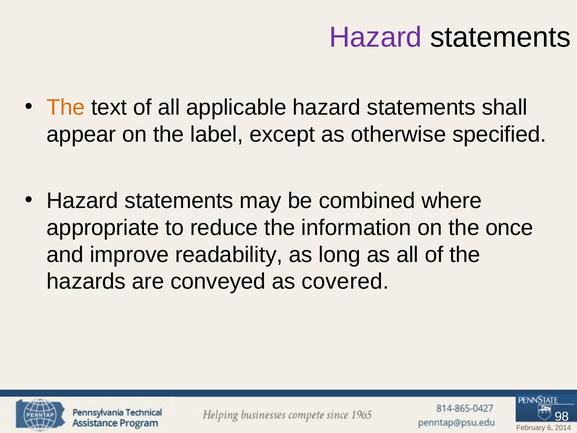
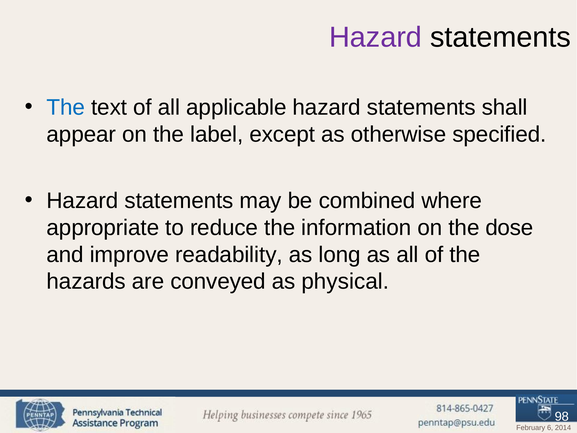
The at (66, 107) colour: orange -> blue
once: once -> dose
covered: covered -> physical
